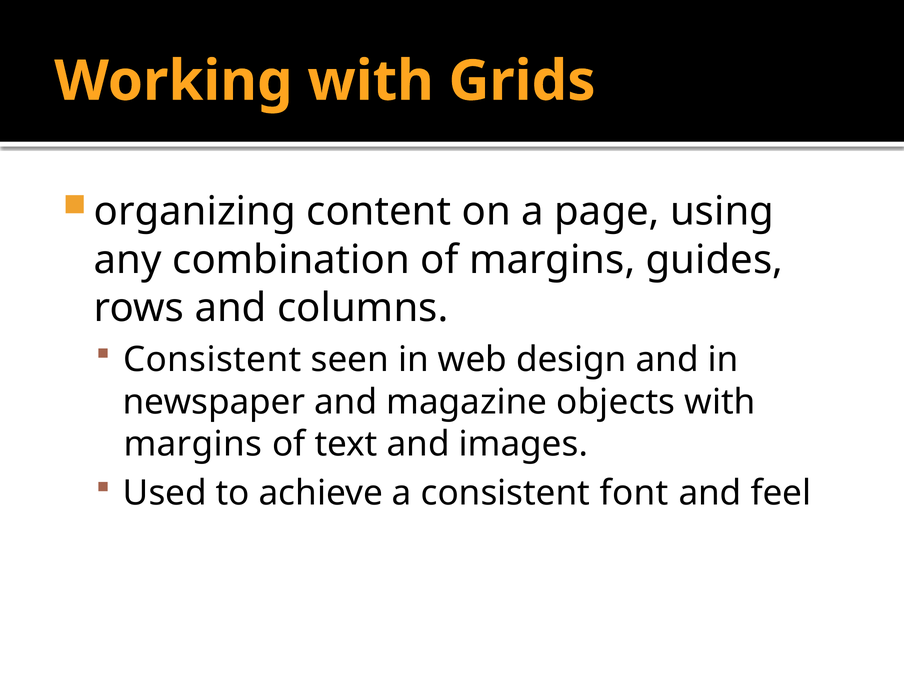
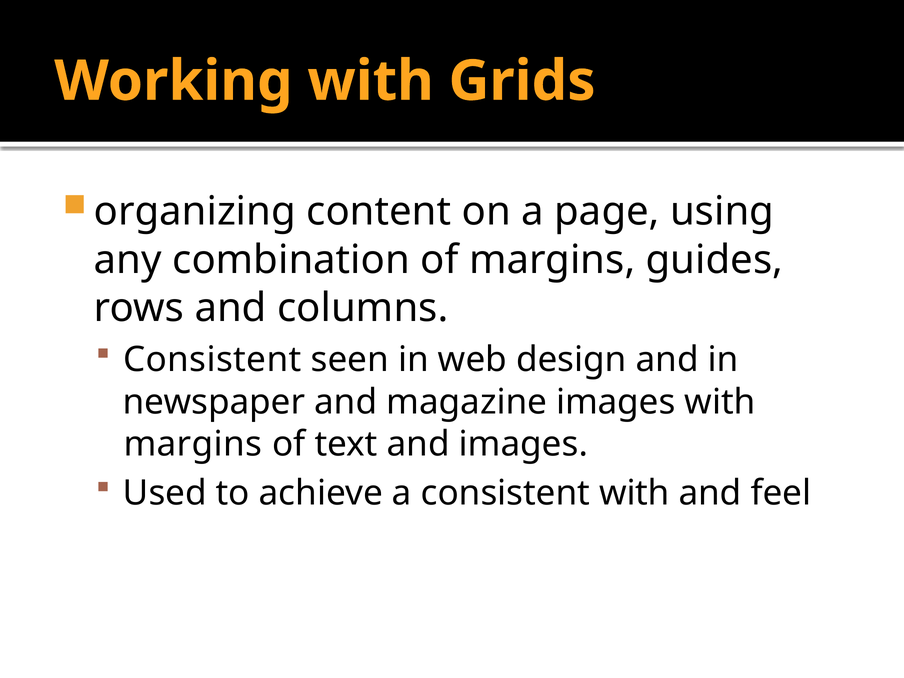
magazine objects: objects -> images
consistent font: font -> with
